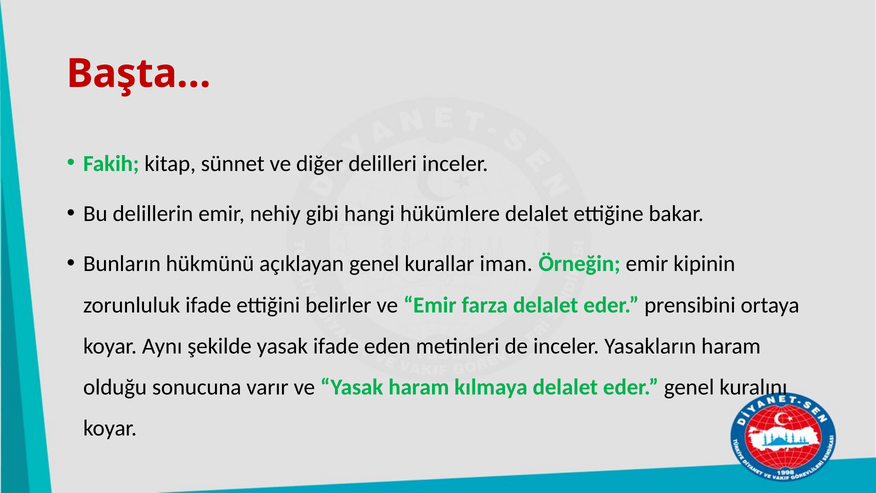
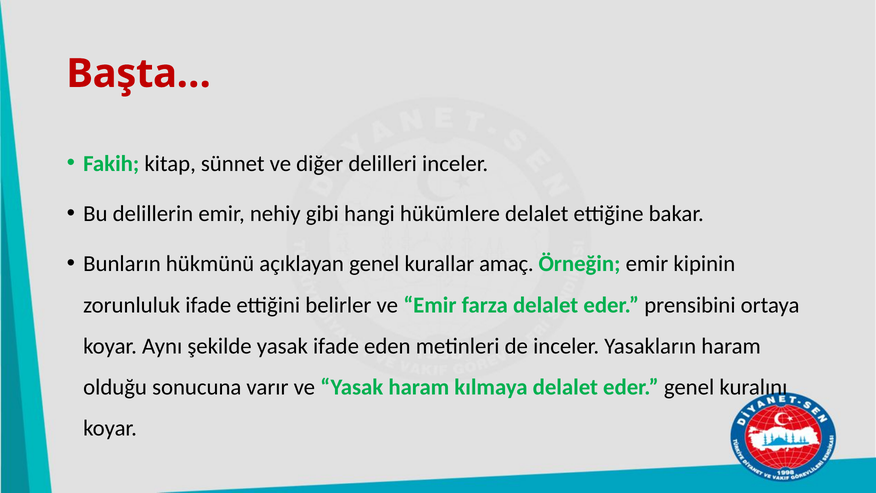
iman: iman -> amaç
